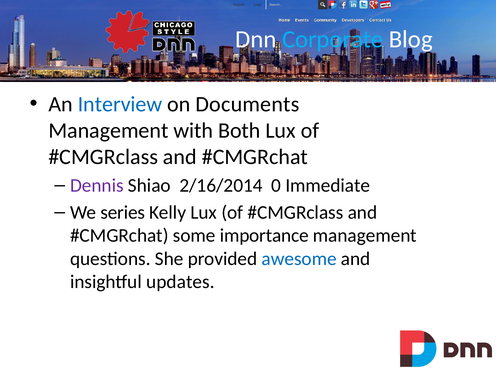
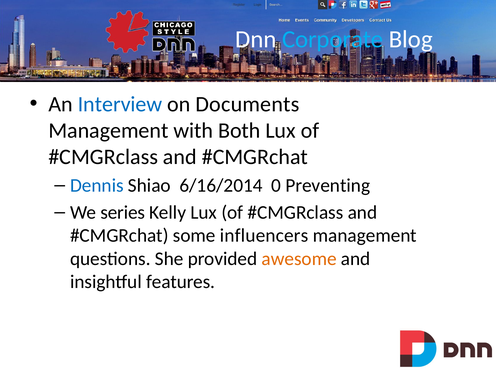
Dennis colour: purple -> blue
2/16/2014: 2/16/2014 -> 6/16/2014
Immediate: Immediate -> Preventing
importance: importance -> influencers
awesome colour: blue -> orange
updates: updates -> features
